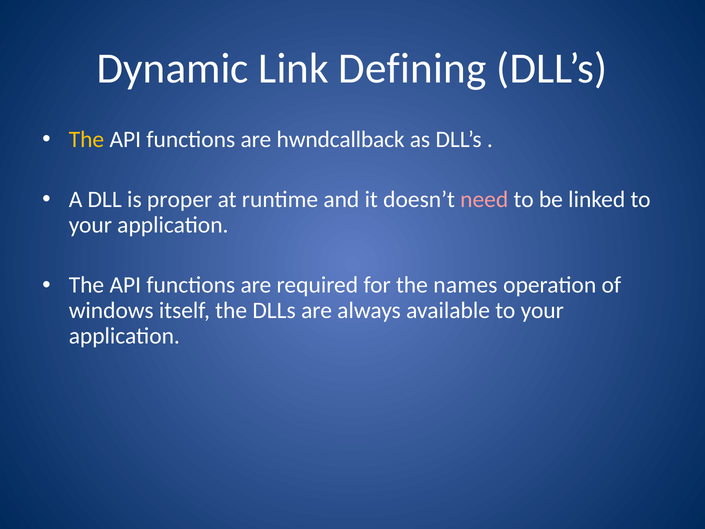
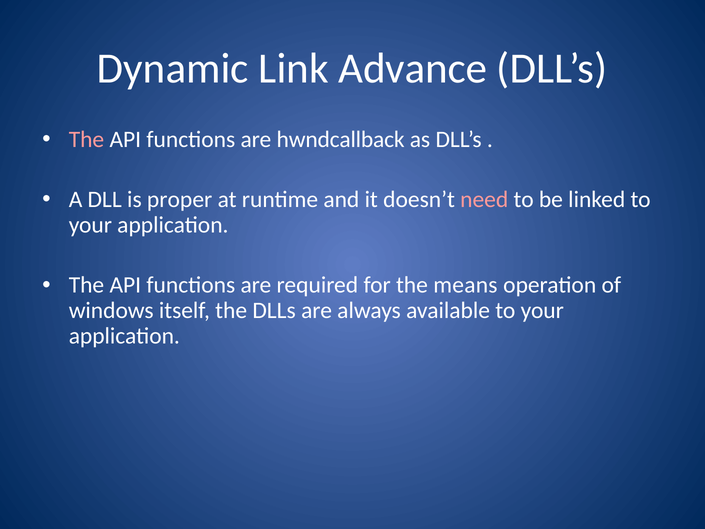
Defining: Defining -> Advance
The at (86, 139) colour: yellow -> pink
names: names -> means
